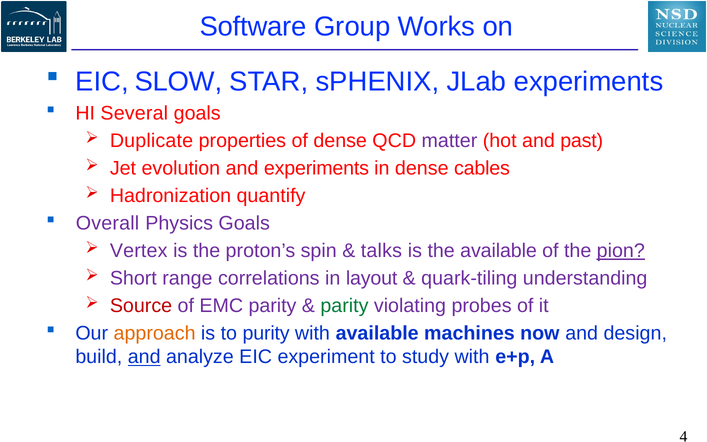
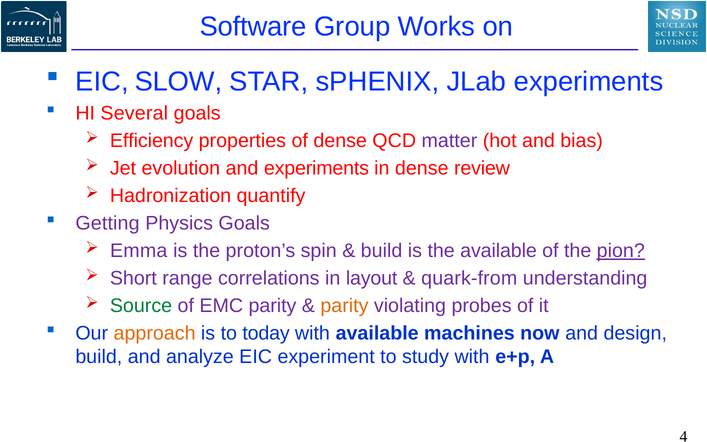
Duplicate: Duplicate -> Efficiency
past: past -> bias
cables: cables -> review
Overall: Overall -> Getting
Vertex: Vertex -> Emma
talks at (381, 251): talks -> build
quark-tiling: quark-tiling -> quark-from
Source colour: red -> green
parity at (344, 306) colour: green -> orange
purity: purity -> today
and at (144, 357) underline: present -> none
